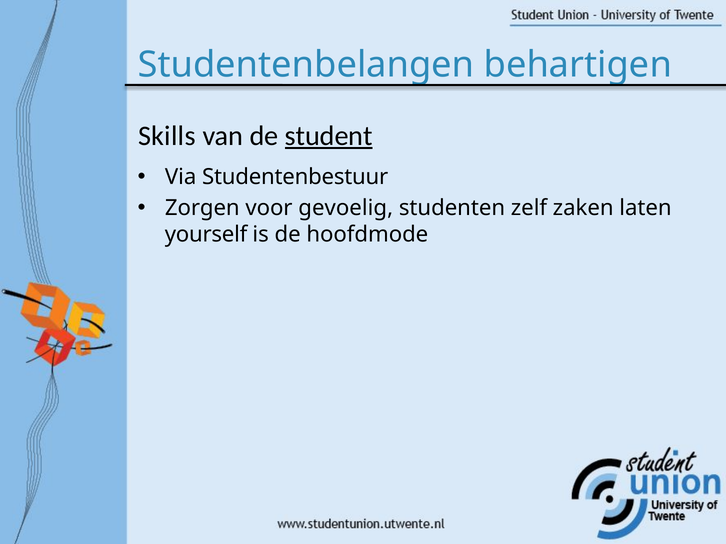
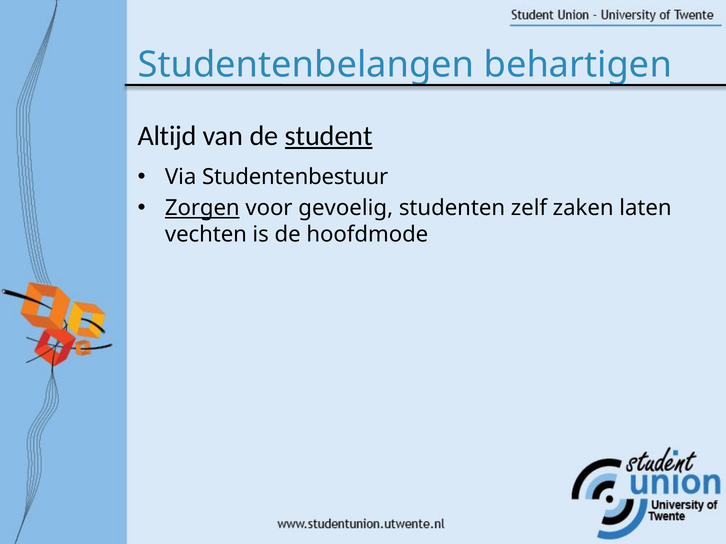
Skills: Skills -> Altijd
Zorgen underline: none -> present
yourself: yourself -> vechten
